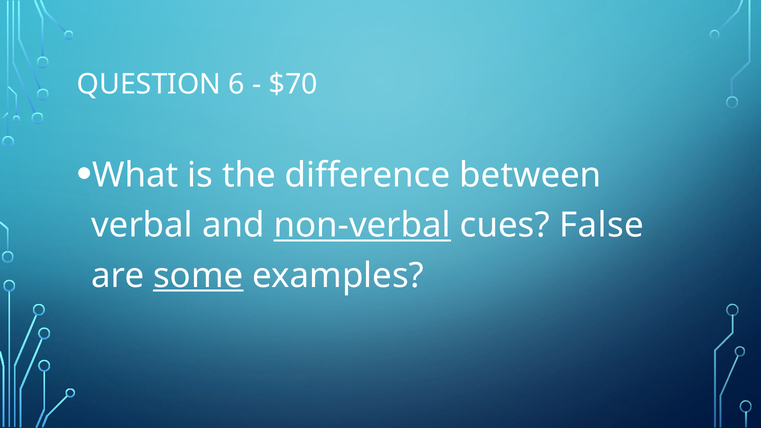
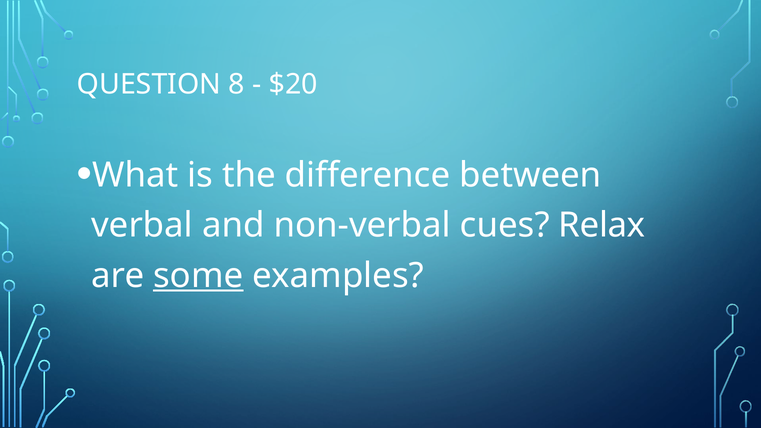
6: 6 -> 8
$70: $70 -> $20
non-verbal underline: present -> none
False: False -> Relax
